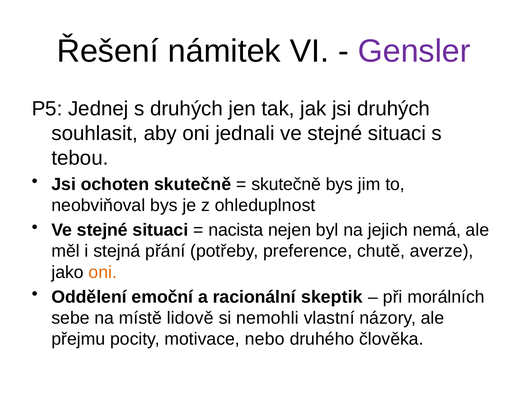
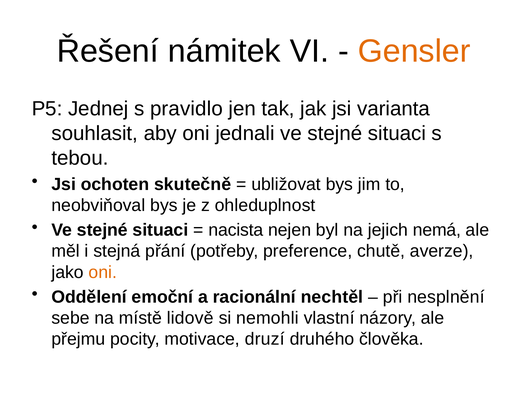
Gensler colour: purple -> orange
s druhých: druhých -> pravidlo
jsi druhých: druhých -> varianta
skutečně at (286, 184): skutečně -> ubližovat
skeptik: skeptik -> nechtěl
morálních: morálních -> nesplnění
nebo: nebo -> druzí
